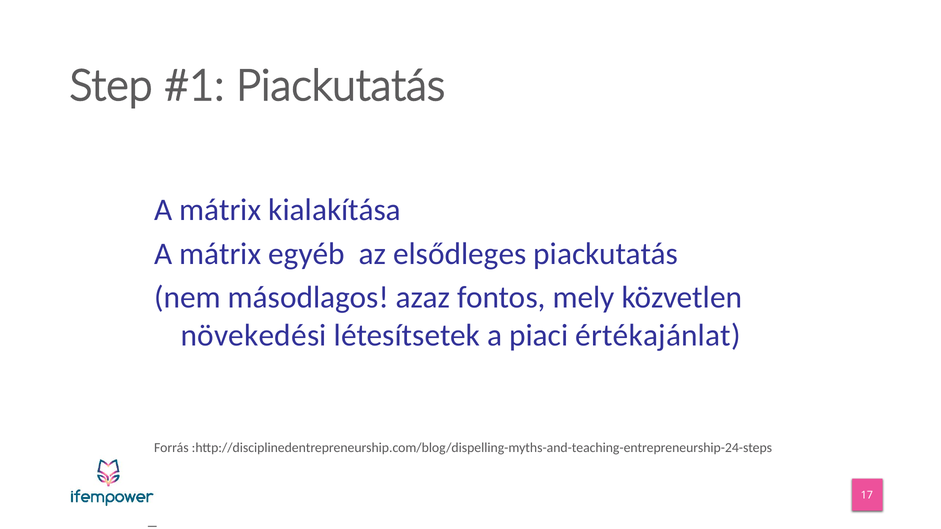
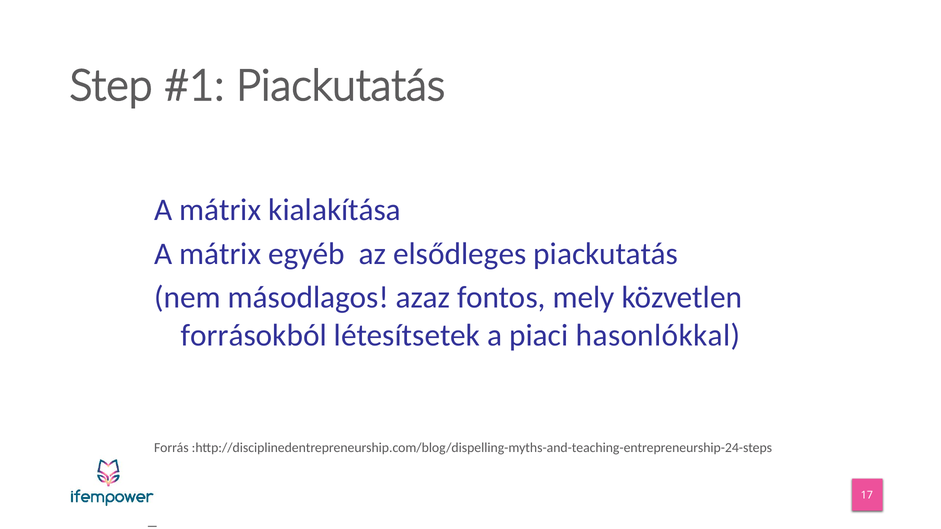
növekedési: növekedési -> forrásokból
értékajánlat: értékajánlat -> hasonlókkal
